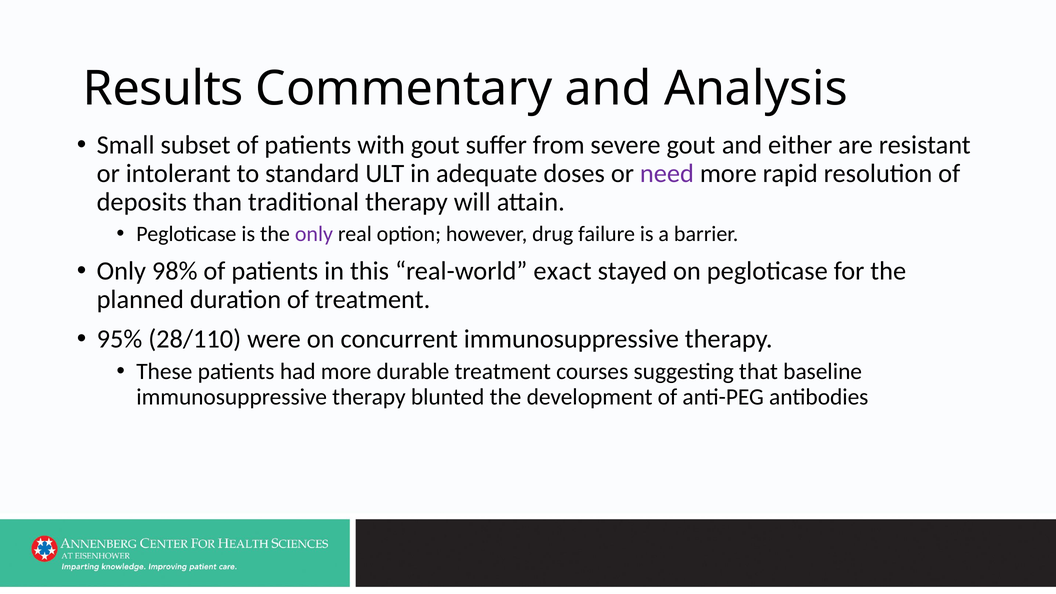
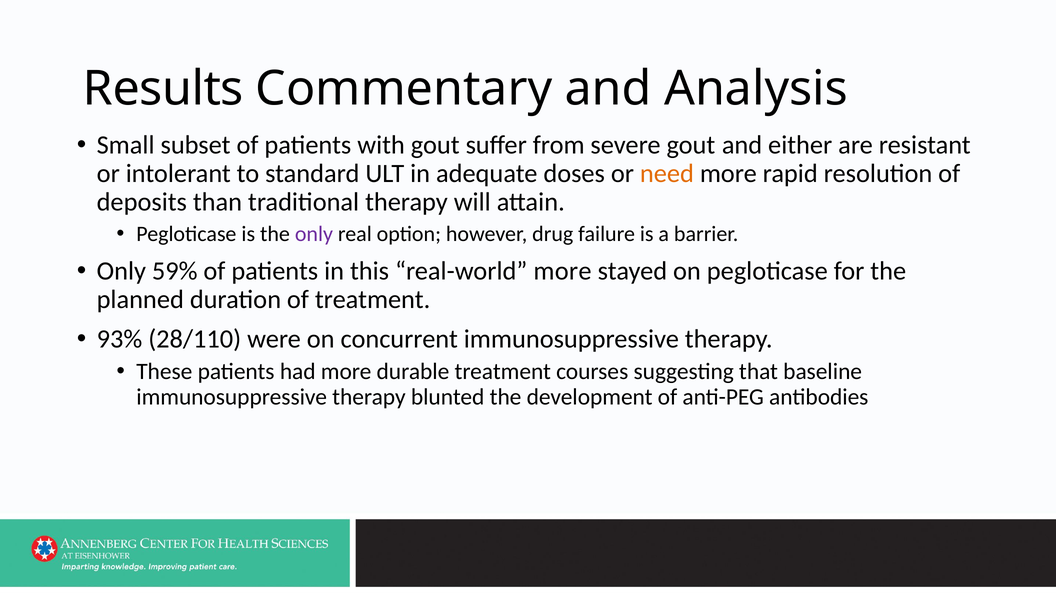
need colour: purple -> orange
98%: 98% -> 59%
real-world exact: exact -> more
95%: 95% -> 93%
